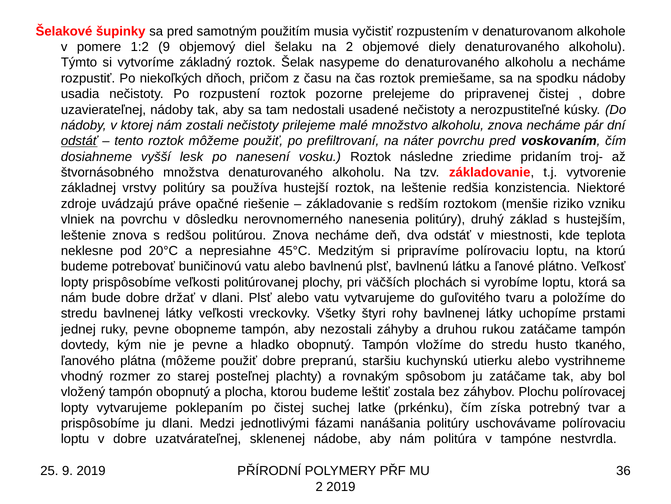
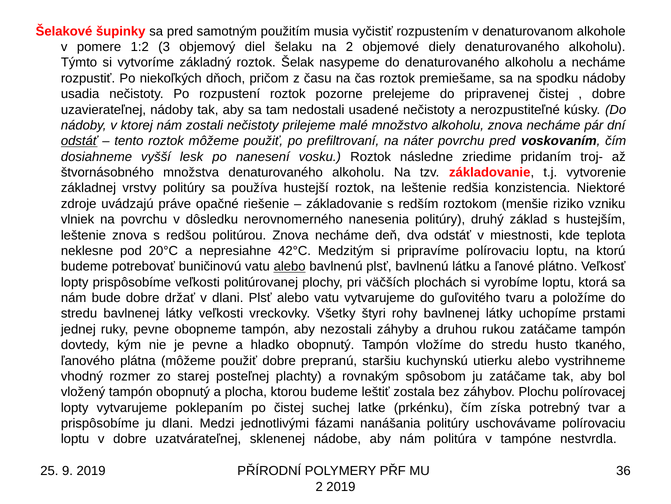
1:2 9: 9 -> 3
45°C: 45°C -> 42°C
alebo at (290, 266) underline: none -> present
